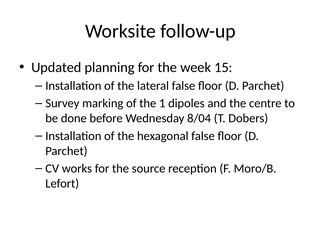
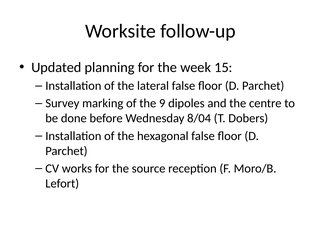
1: 1 -> 9
